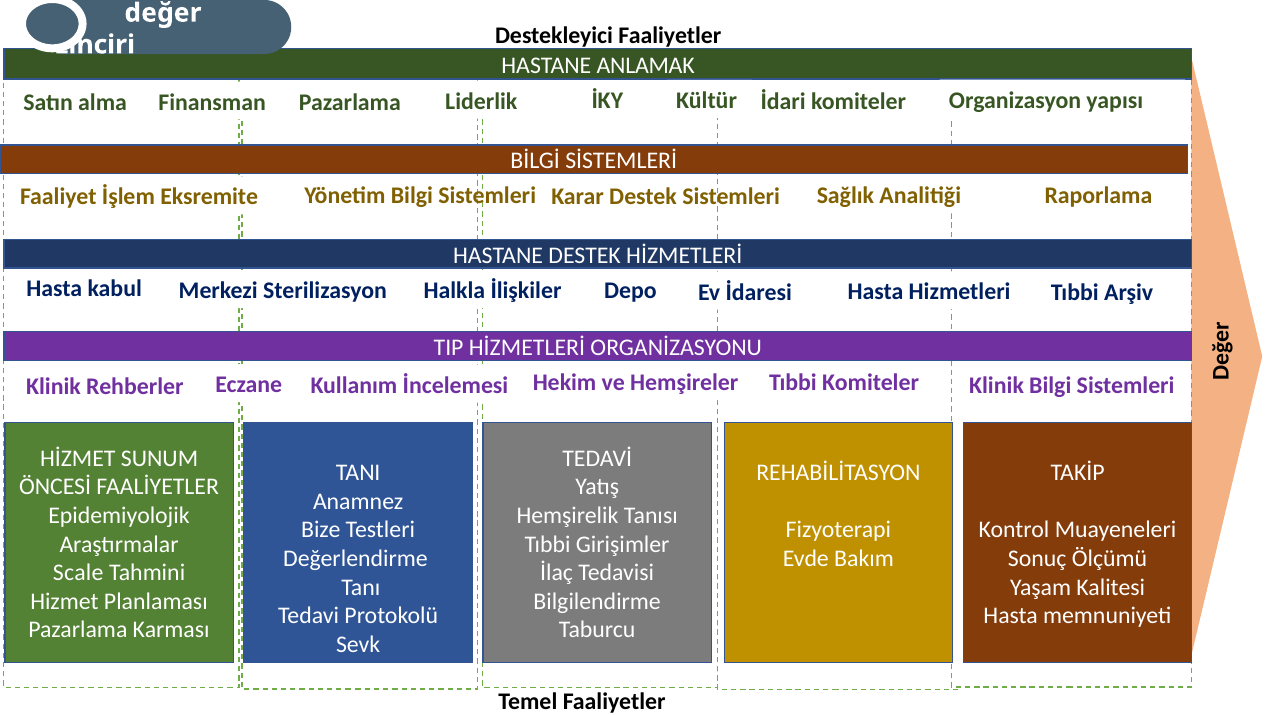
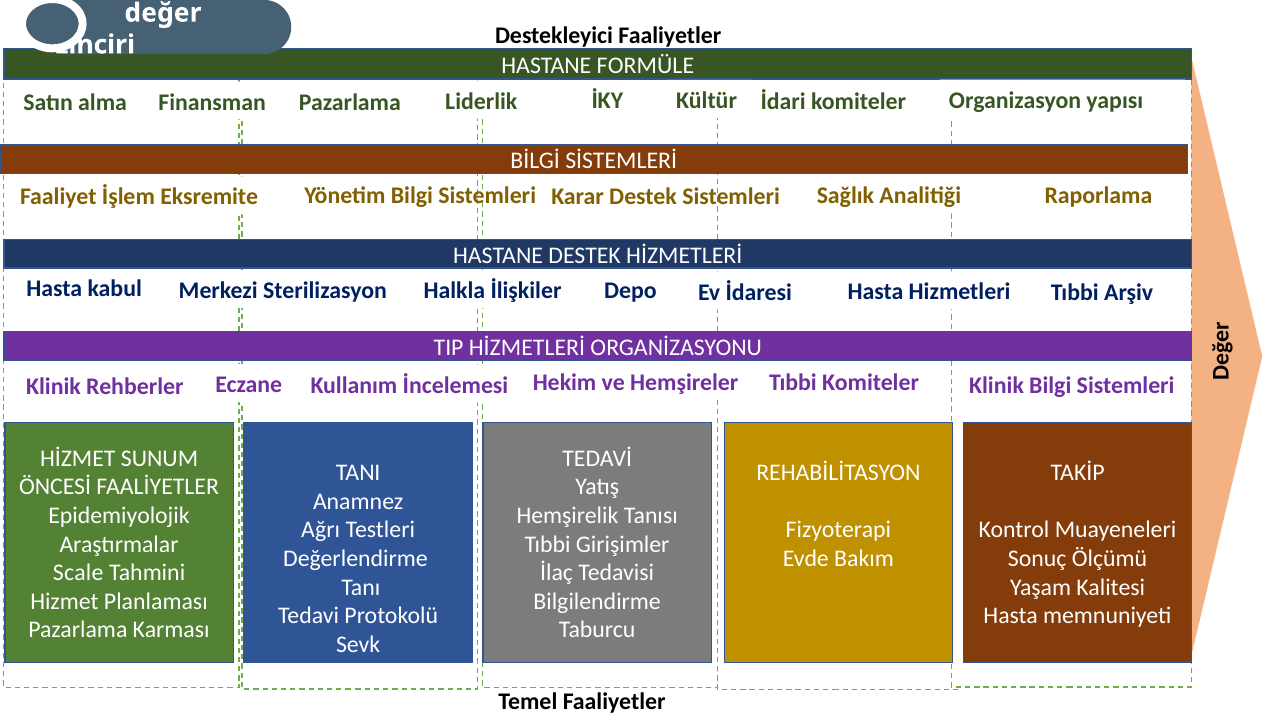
ANLAMAK: ANLAMAK -> FORMÜLE
Bize: Bize -> Ağrı
